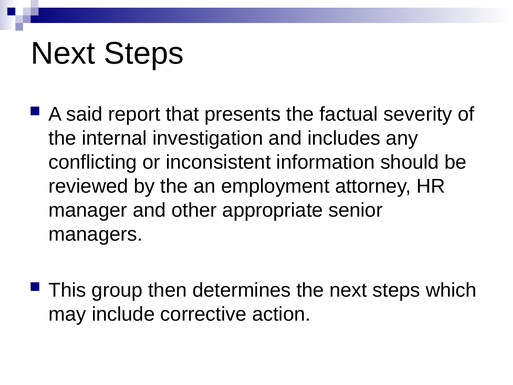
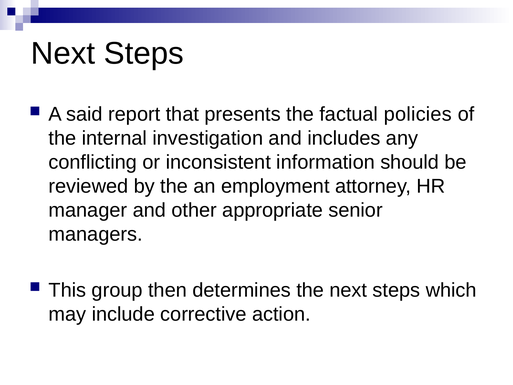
severity: severity -> policies
